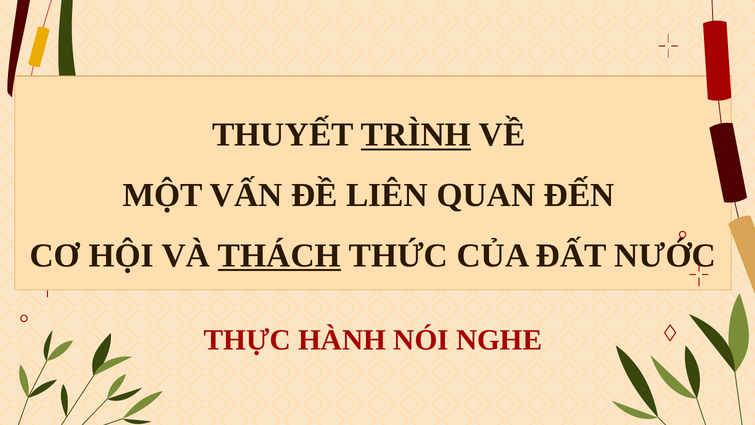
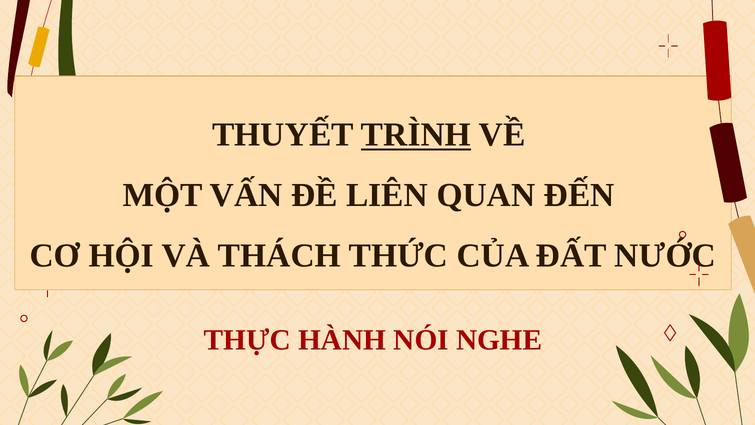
THÁCH underline: present -> none
